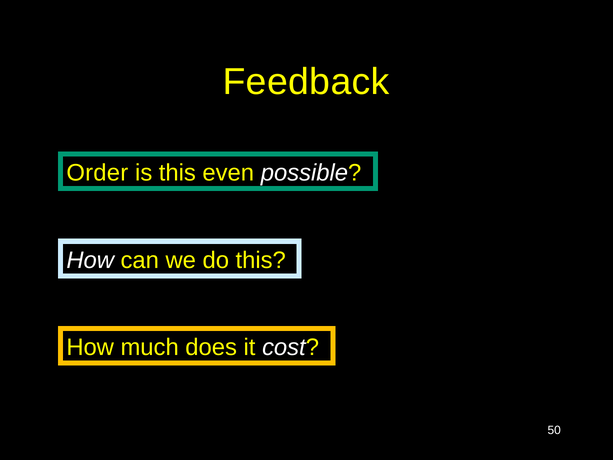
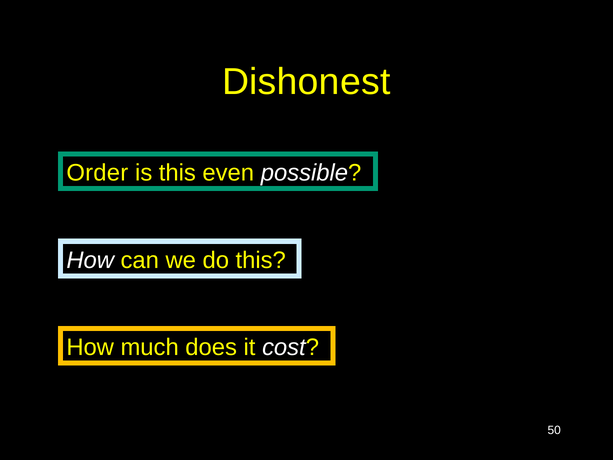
Feedback: Feedback -> Dishonest
